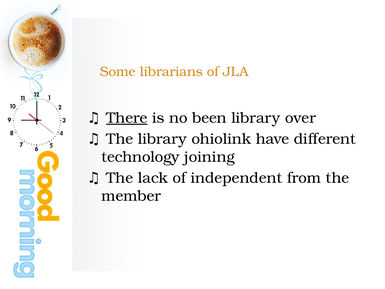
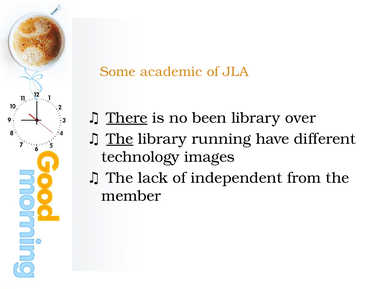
librarians: librarians -> academic
The at (120, 139) underline: none -> present
ohiolink: ohiolink -> running
joining: joining -> images
